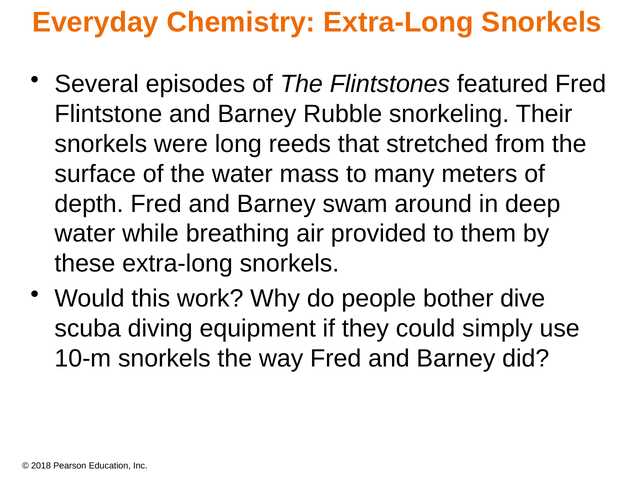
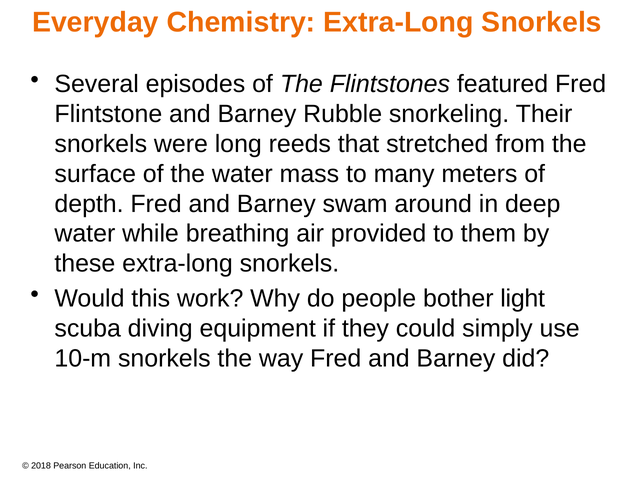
dive: dive -> light
